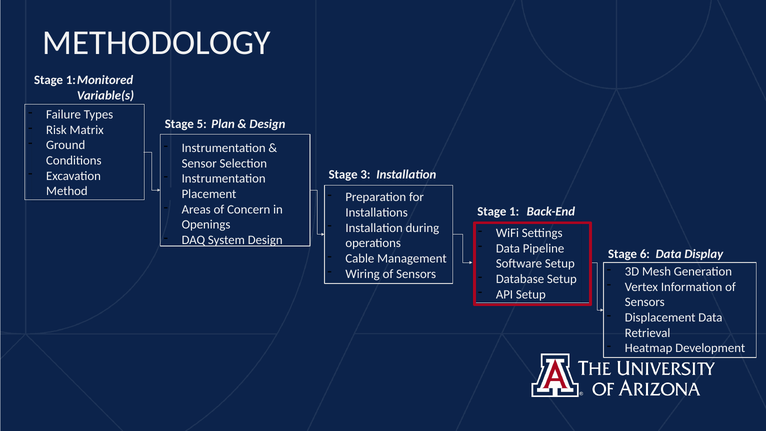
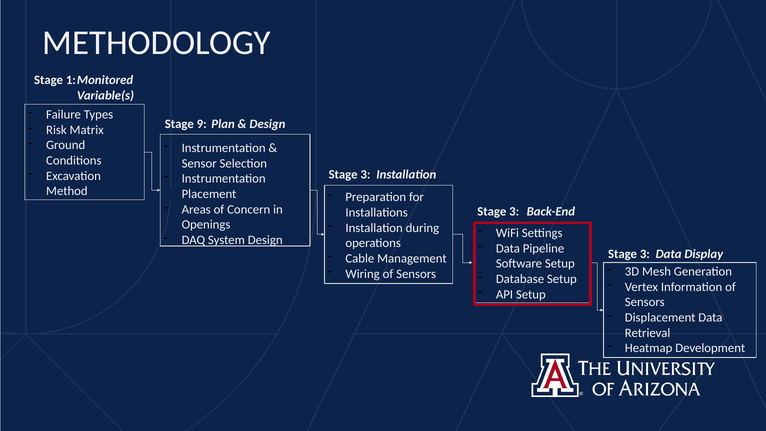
5: 5 -> 9
1 at (514, 211): 1 -> 3
6 at (645, 254): 6 -> 3
